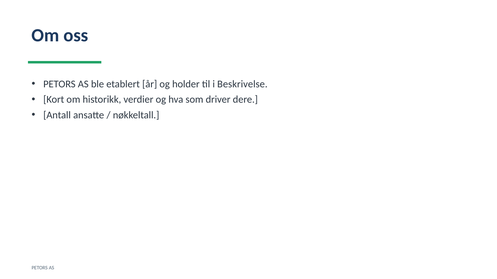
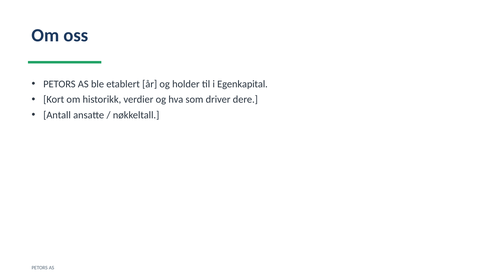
Beskrivelse: Beskrivelse -> Egenkapital
